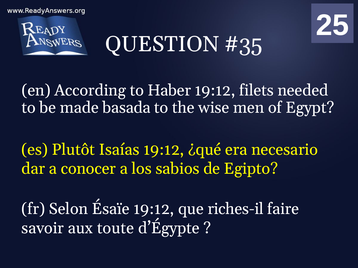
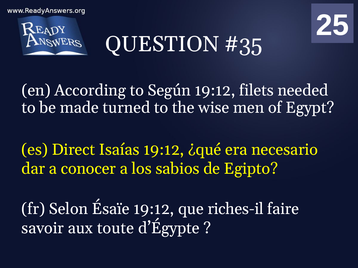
Haber: Haber -> Según
basada: basada -> turned
Plutôt: Plutôt -> Direct
